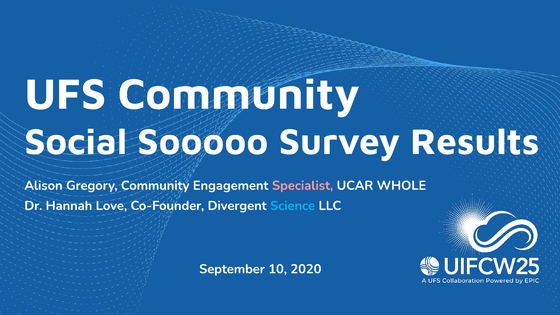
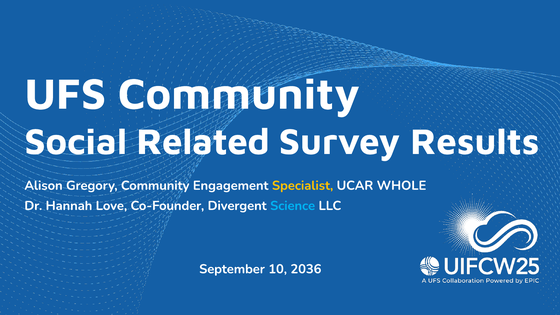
Sooooo: Sooooo -> Related
Specialist colour: pink -> yellow
2020: 2020 -> 2036
